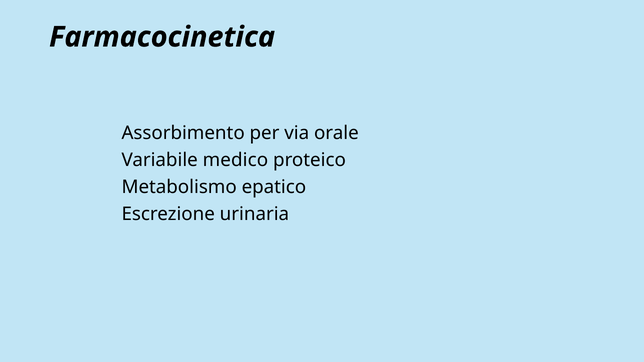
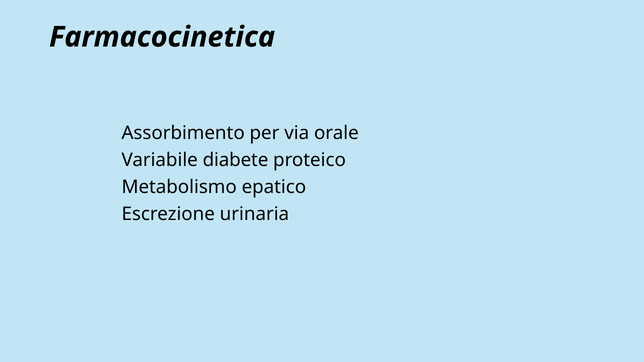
medico: medico -> diabete
